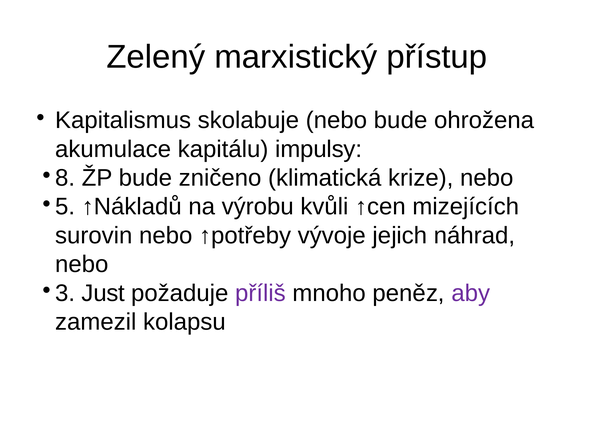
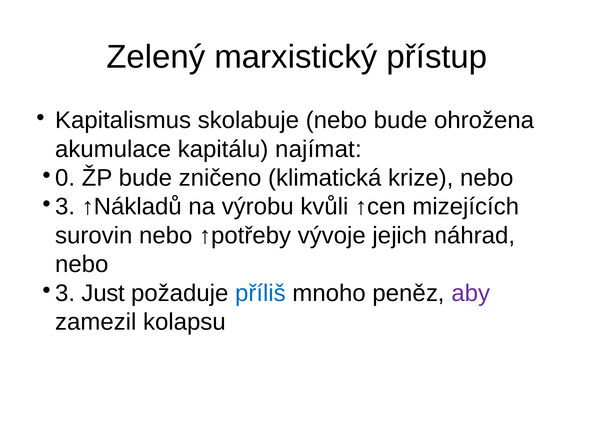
impulsy: impulsy -> najímat
8: 8 -> 0
5 at (65, 207): 5 -> 3
příliš colour: purple -> blue
